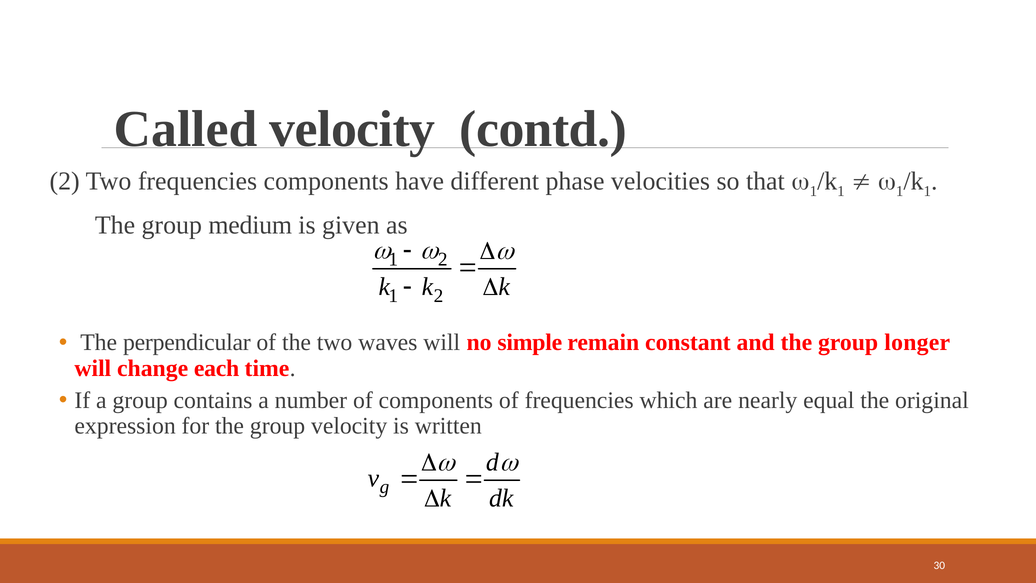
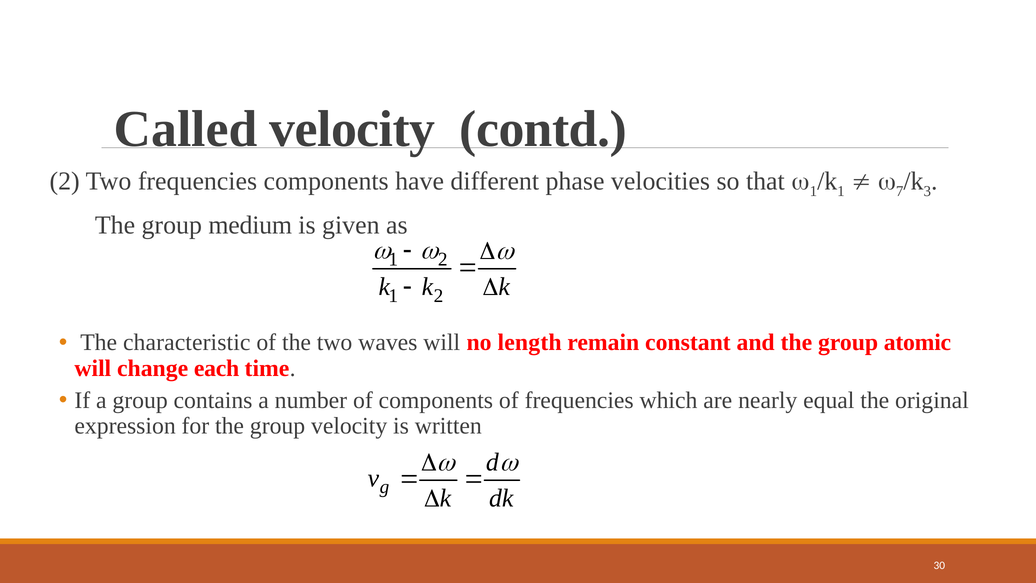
1 at (900, 191): 1 -> 7
1 at (927, 191): 1 -> 3
perpendicular: perpendicular -> characteristic
simple: simple -> length
longer: longer -> atomic
